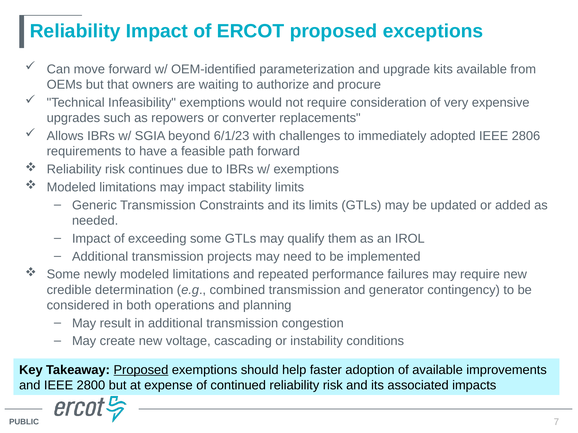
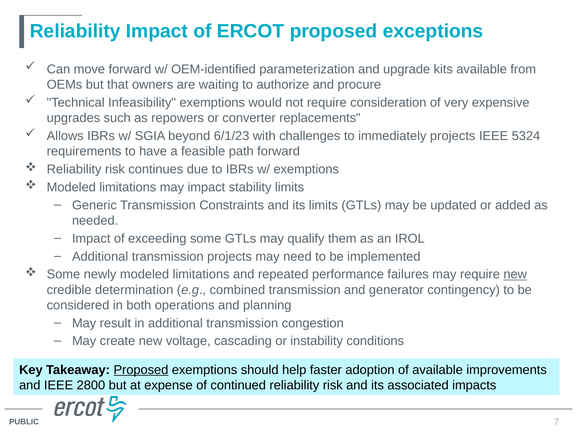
immediately adopted: adopted -> projects
2806: 2806 -> 5324
new at (515, 275) underline: none -> present
